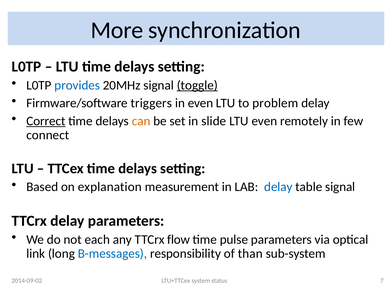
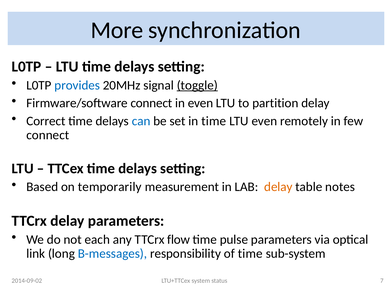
Firmware/software triggers: triggers -> connect
problem: problem -> partition
Correct underline: present -> none
can colour: orange -> blue
in slide: slide -> time
explanation: explanation -> temporarily
delay at (278, 187) colour: blue -> orange
table signal: signal -> notes
of than: than -> time
